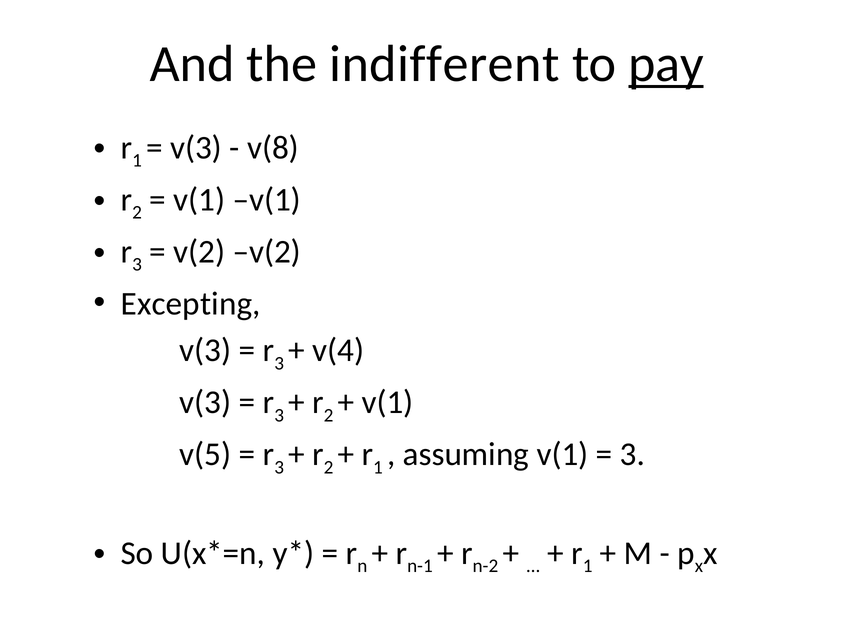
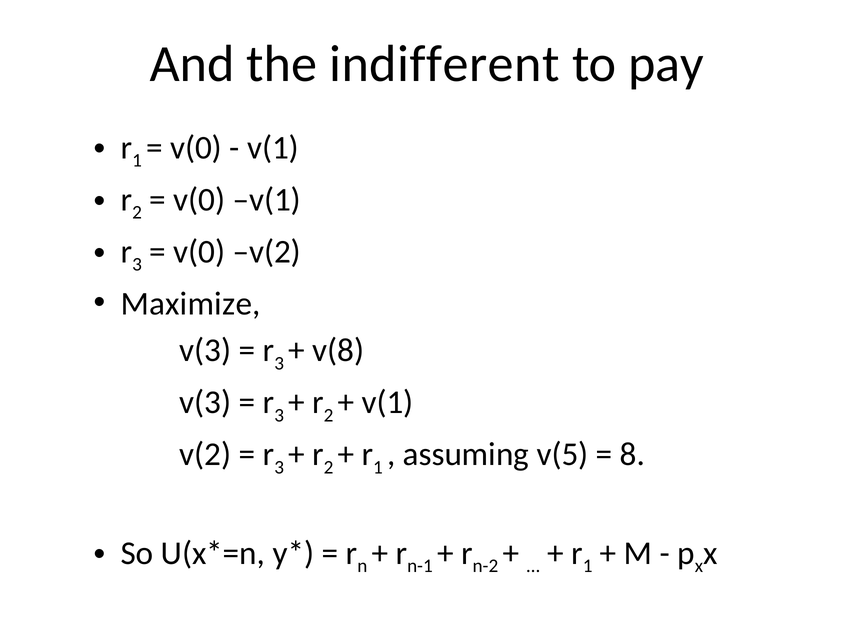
pay underline: present -> none
v(3 at (196, 147): v(3 -> v(0
v(8 at (273, 147): v(8 -> v(1
v(1 at (199, 200): v(1 -> v(0
v(2 at (199, 252): v(2 -> v(0
Excepting: Excepting -> Maximize
v(4: v(4 -> v(8
v(5 at (205, 454): v(5 -> v(2
assuming v(1: v(1 -> v(5
3 at (633, 454): 3 -> 8
